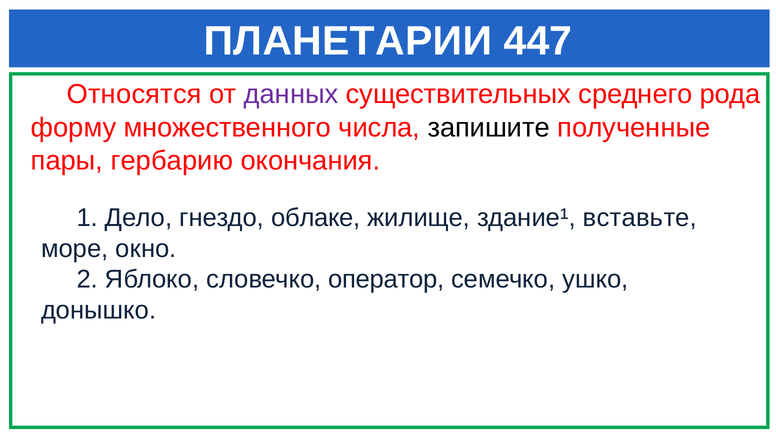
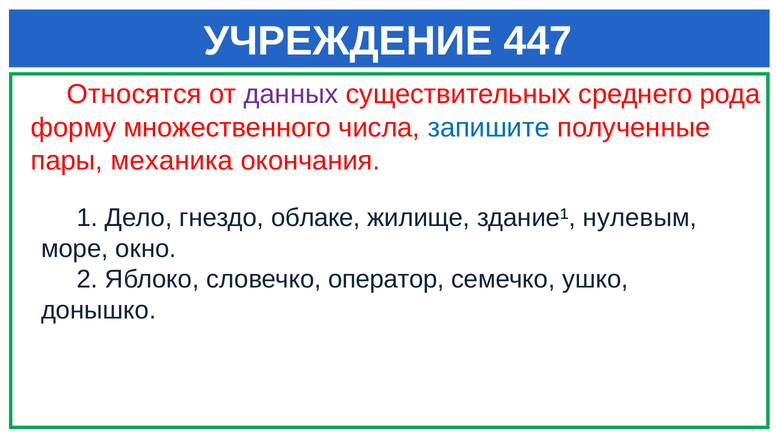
ПЛАНЕТАРИИ: ПЛАНЕТАРИИ -> УЧРЕЖДЕНИЕ
запишите colour: black -> blue
гербарию: гербарию -> механика
вставьте: вставьте -> нулевым
